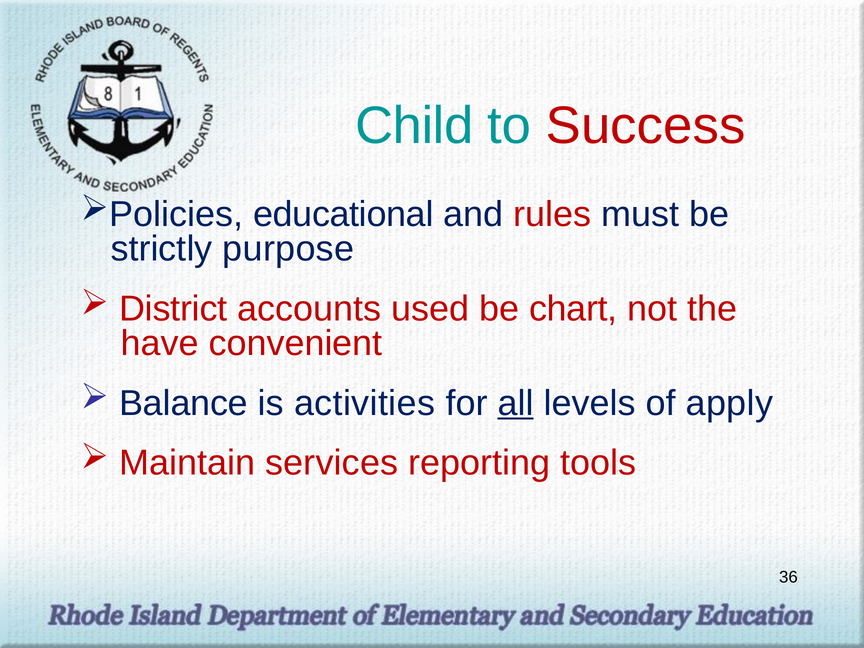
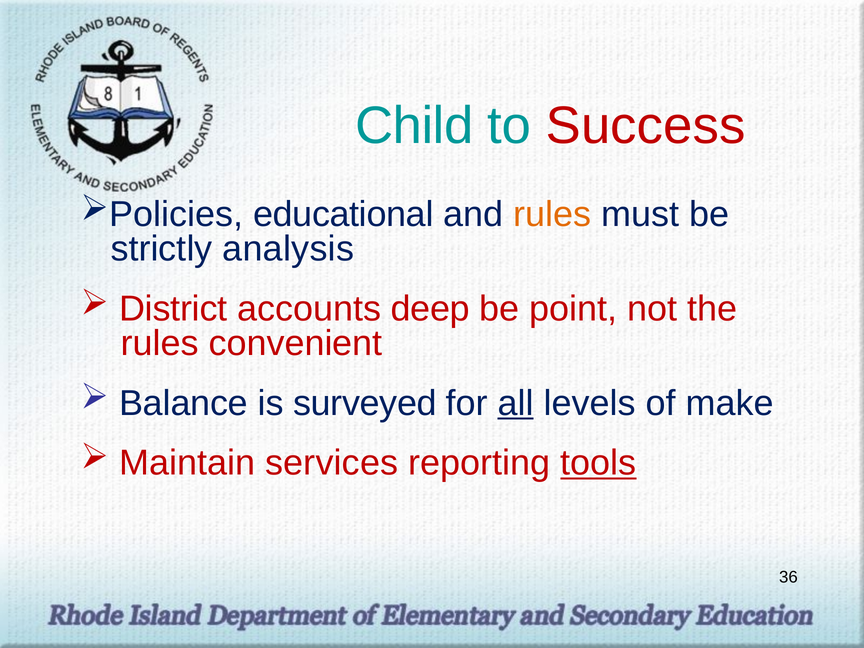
rules at (552, 214) colour: red -> orange
purpose: purpose -> analysis
used: used -> deep
chart: chart -> point
have at (160, 343): have -> rules
activities: activities -> surveyed
apply: apply -> make
tools underline: none -> present
